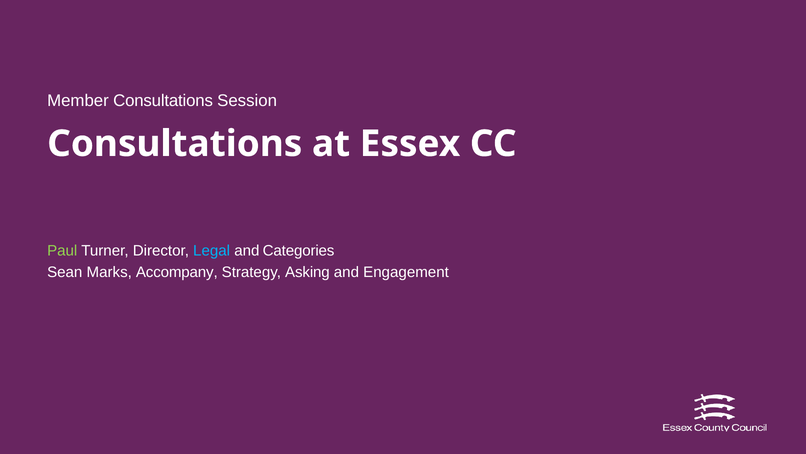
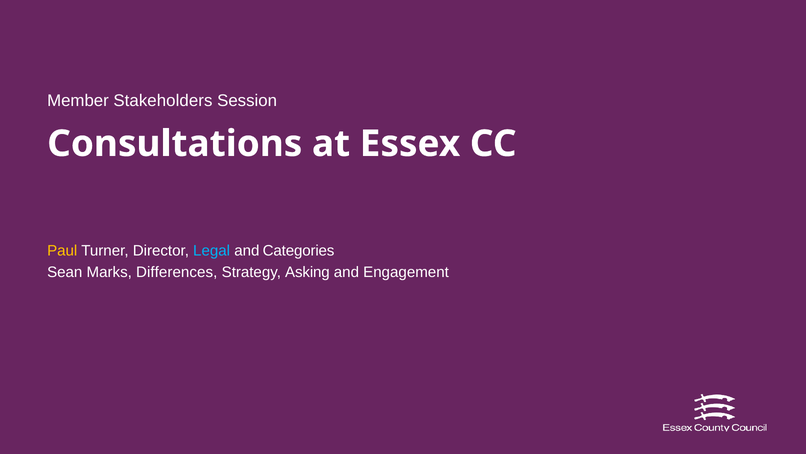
Member Consultations: Consultations -> Stakeholders
Paul colour: light green -> yellow
Accompany: Accompany -> Differences
